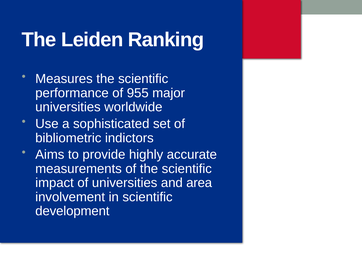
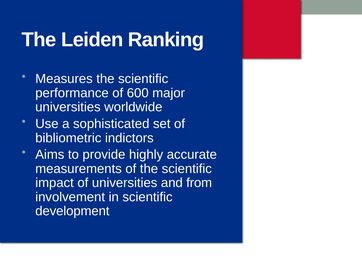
955: 955 -> 600
area: area -> from
